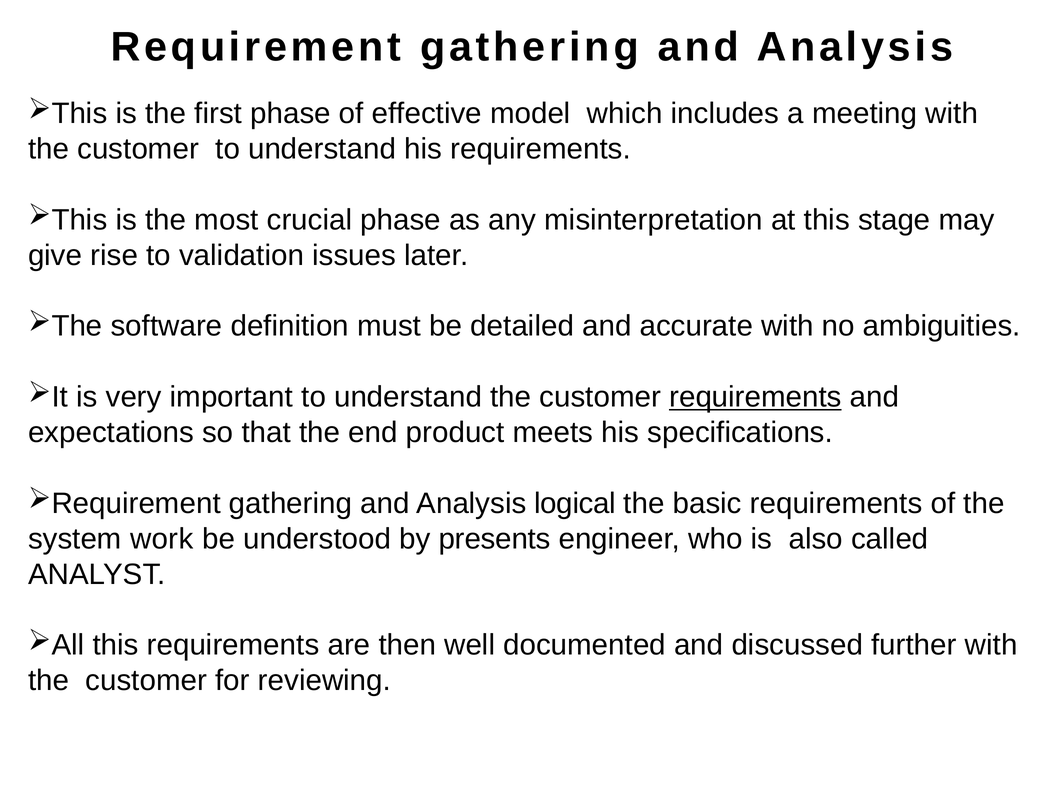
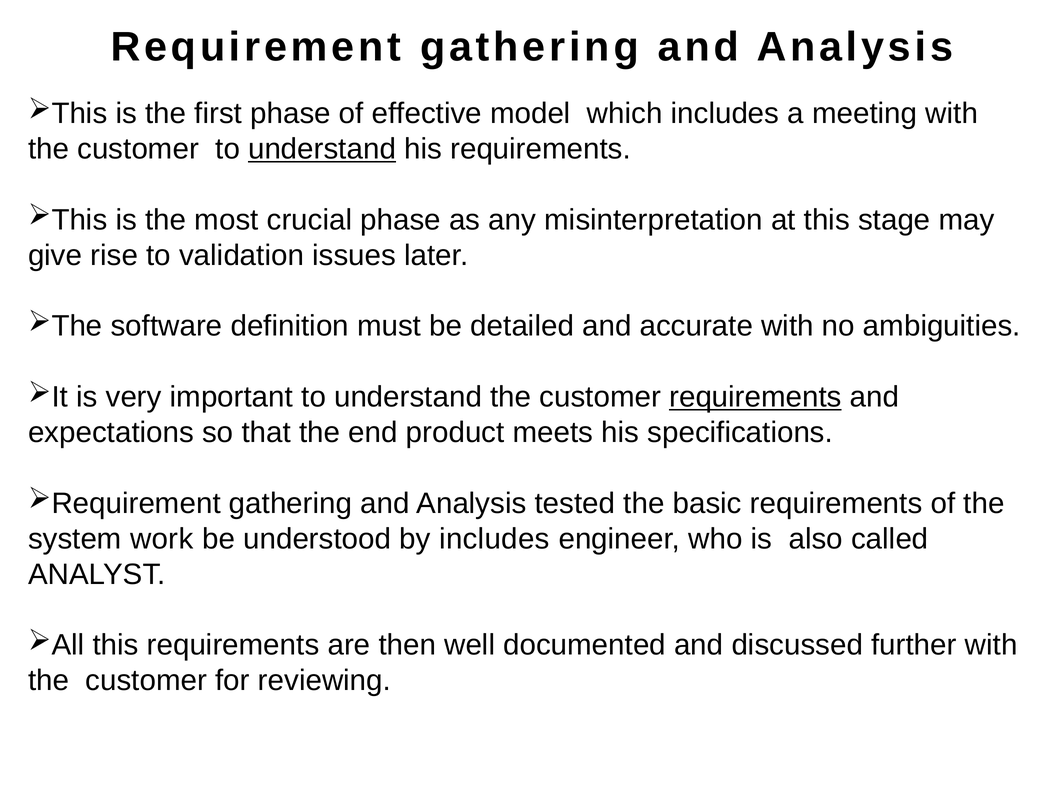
understand at (322, 149) underline: none -> present
logical: logical -> tested
by presents: presents -> includes
